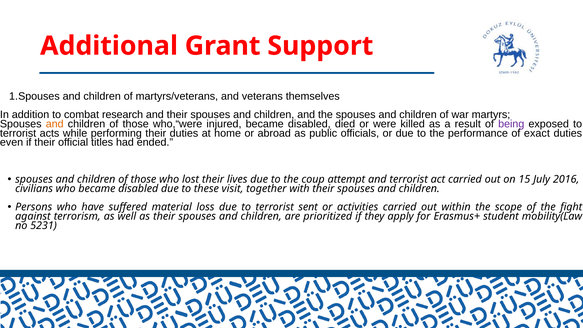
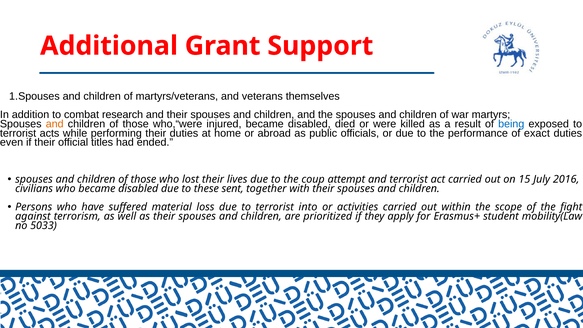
being colour: purple -> blue
visit: visit -> sent
sent: sent -> into
5231: 5231 -> 5033
